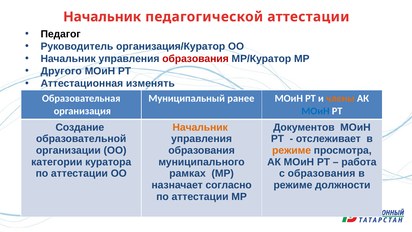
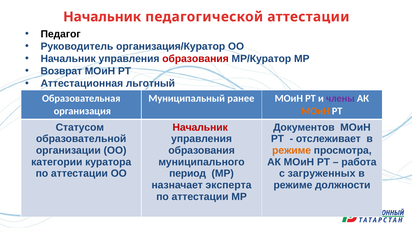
Другого: Другого -> Возврат
изменять: изменять -> льготный
члены colour: orange -> purple
МОиН at (315, 111) colour: blue -> orange
Создание: Создание -> Статусом
Начальник at (200, 127) colour: orange -> red
рамках: рамках -> период
с образования: образования -> загруженных
согласно: согласно -> эксперта
